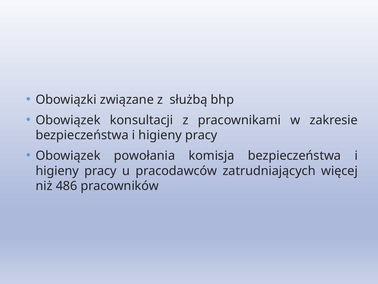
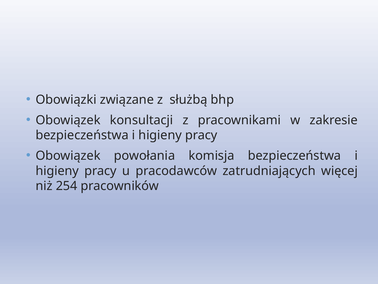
486: 486 -> 254
